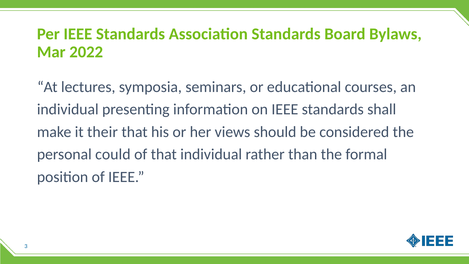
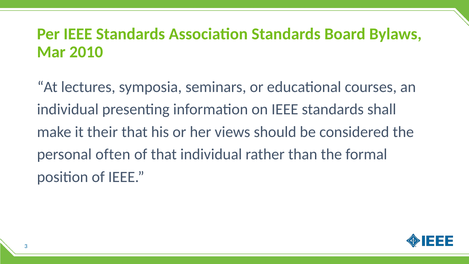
2022: 2022 -> 2010
could: could -> often
